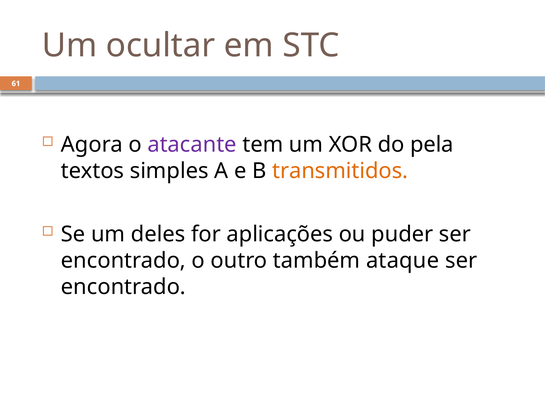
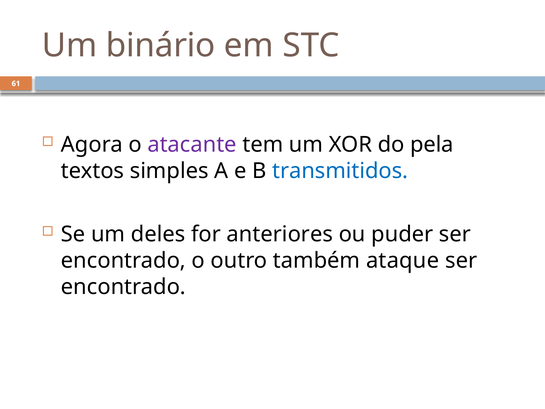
ocultar: ocultar -> binário
transmitidos colour: orange -> blue
aplicações: aplicações -> anteriores
